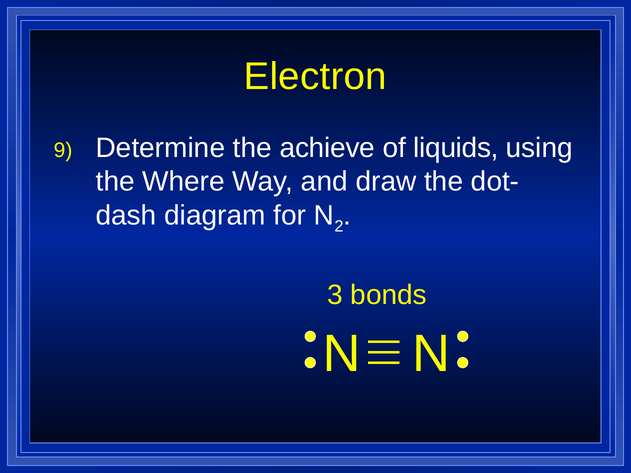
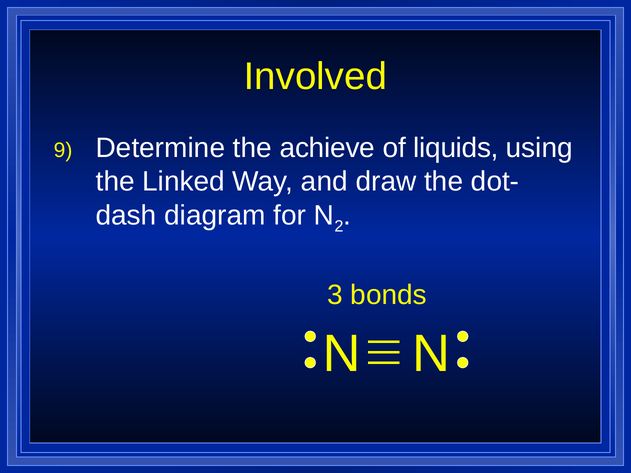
Electron: Electron -> Involved
Where: Where -> Linked
